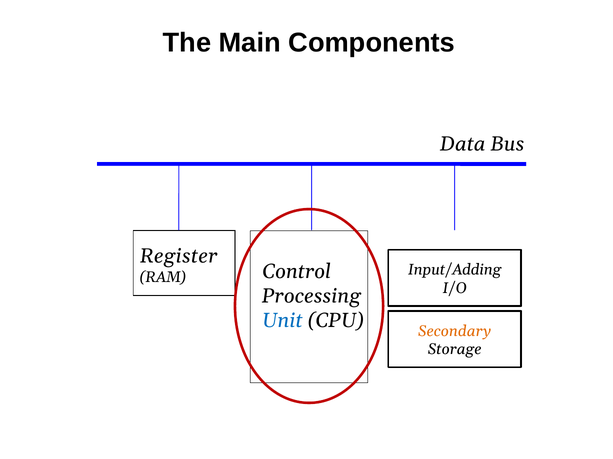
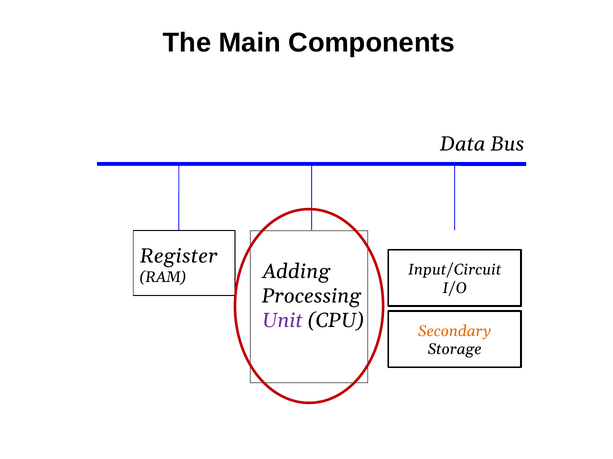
Input/Adding: Input/Adding -> Input/Circuit
Control: Control -> Adding
Unit colour: blue -> purple
